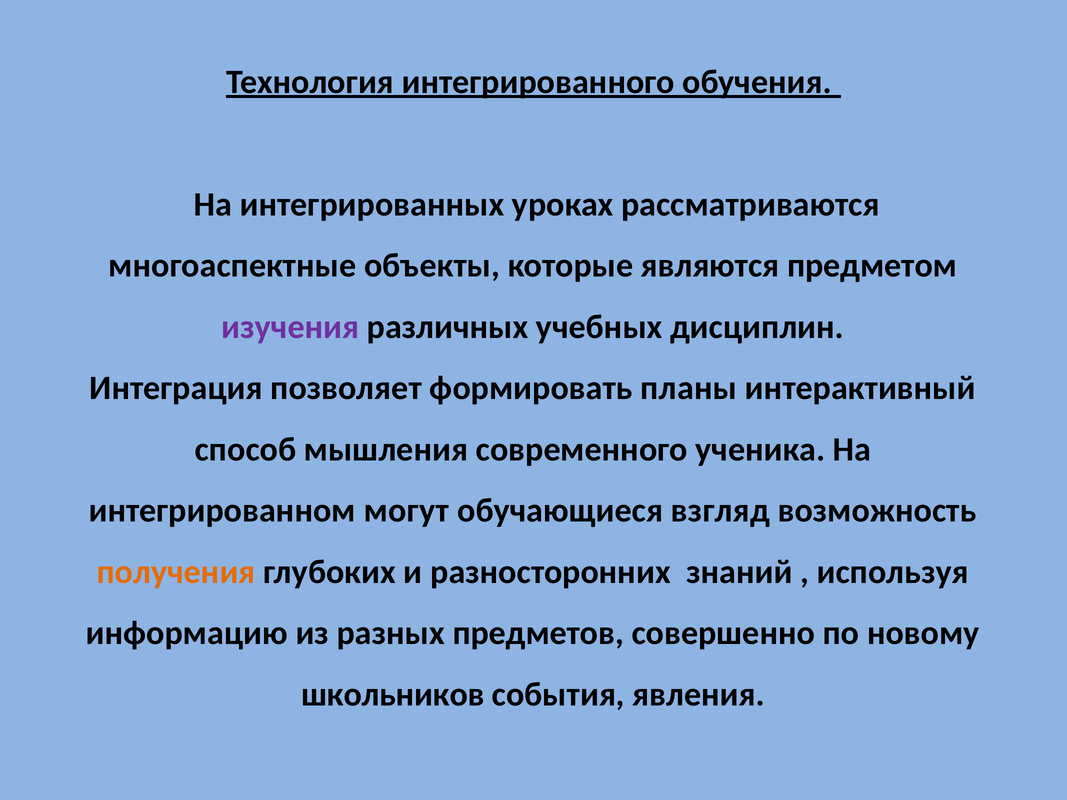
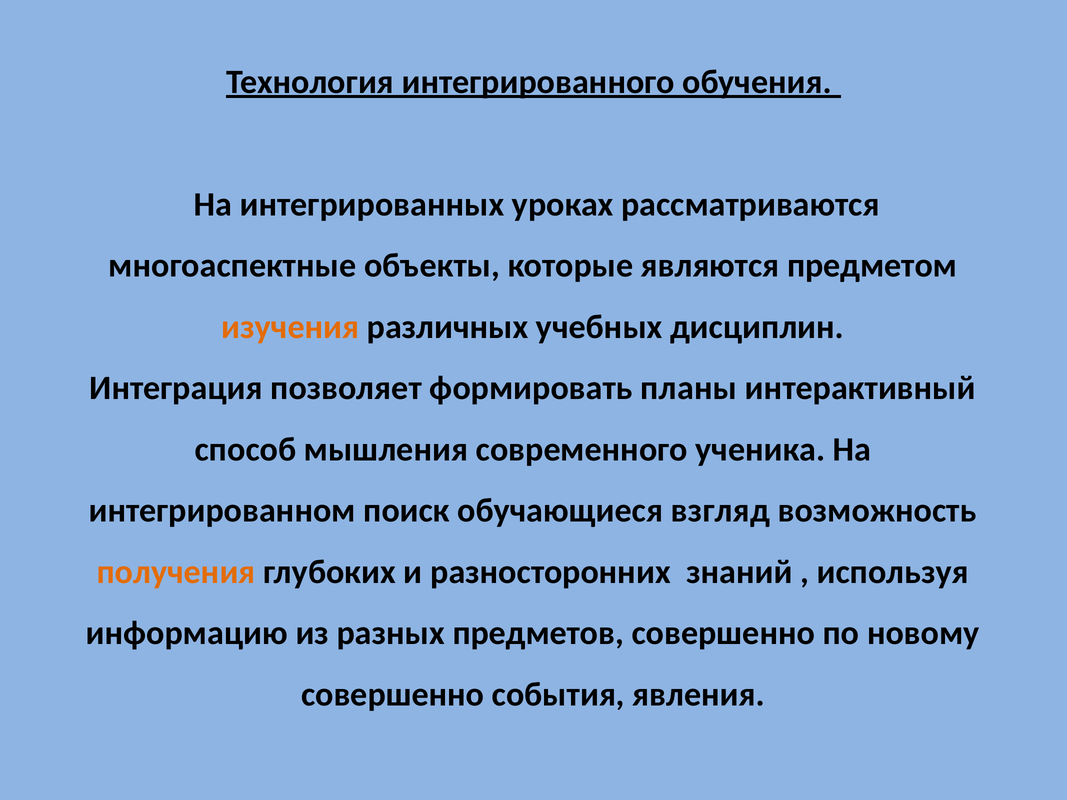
изучения colour: purple -> orange
могут: могут -> поиск
школьников at (393, 695): школьников -> совершенно
